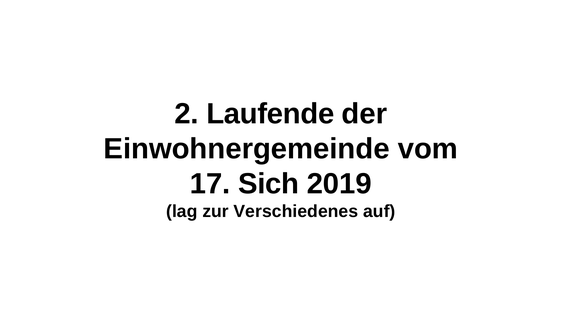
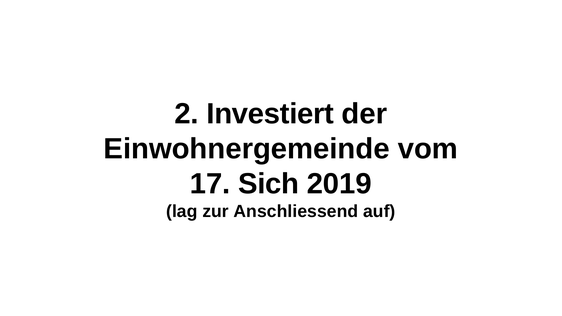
Laufende: Laufende -> Investiert
Verschiedenes: Verschiedenes -> Anschliessend
